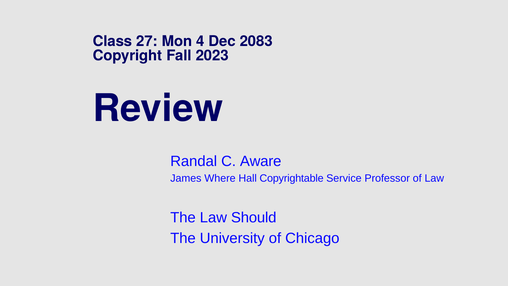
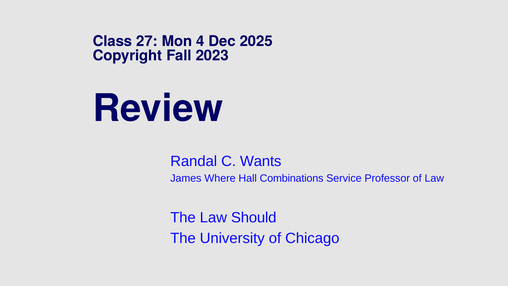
2083: 2083 -> 2025
Aware: Aware -> Wants
Copyrightable: Copyrightable -> Combinations
